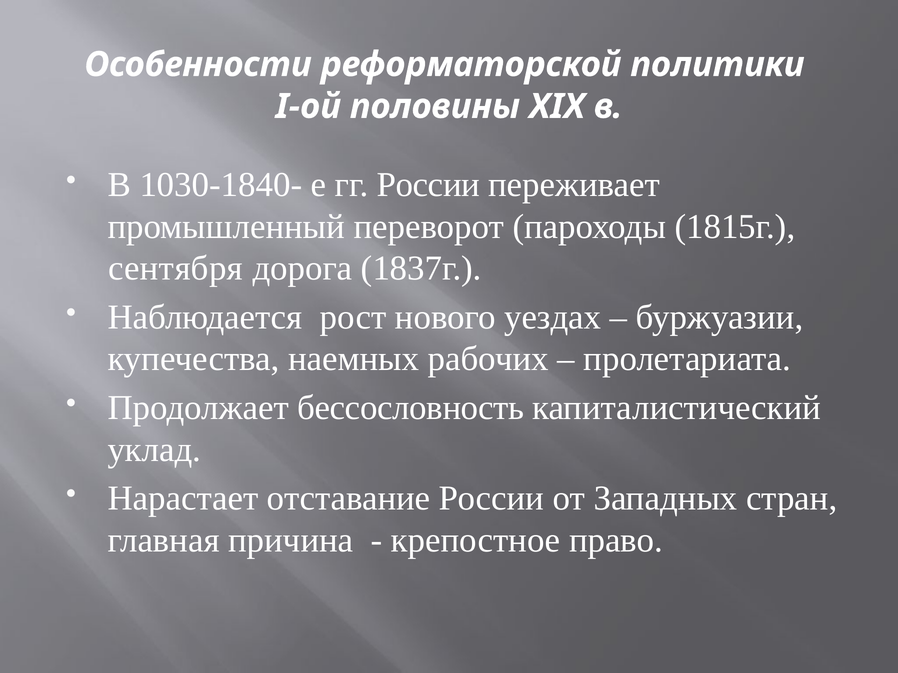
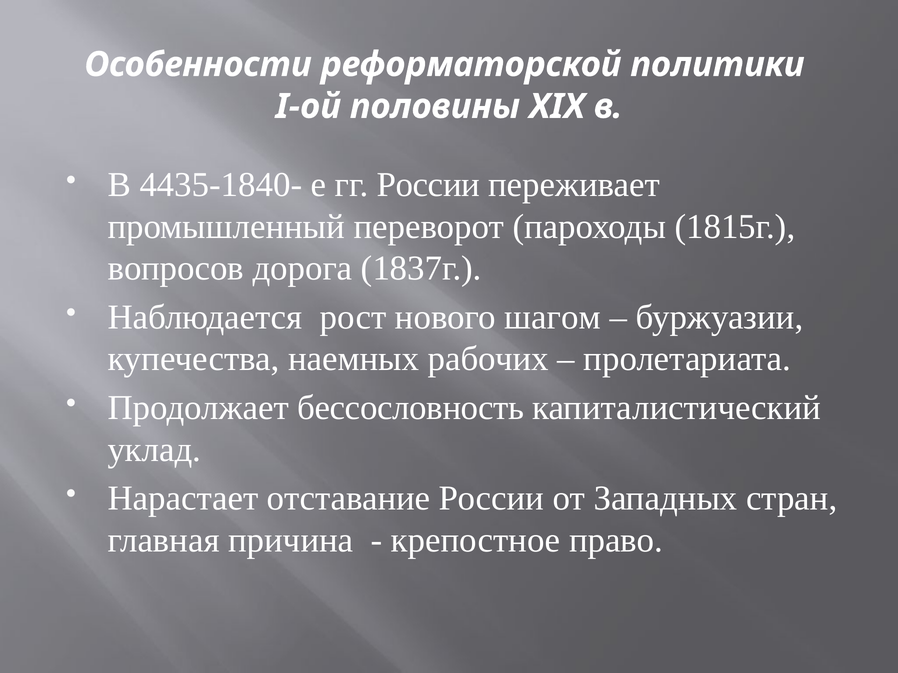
1030-1840-: 1030-1840- -> 4435-1840-
сентября: сентября -> вопросов
уездах: уездах -> шагом
